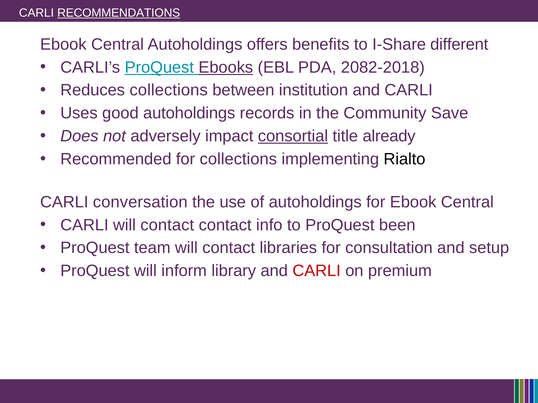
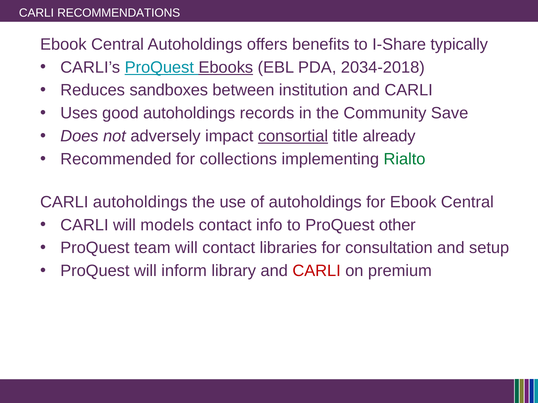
RECOMMENDATIONS underline: present -> none
different: different -> typically
2082-2018: 2082-2018 -> 2034-2018
Reduces collections: collections -> sandboxes
Rialto colour: black -> green
CARLI conversation: conversation -> autoholdings
CARLI will contact: contact -> models
been: been -> other
